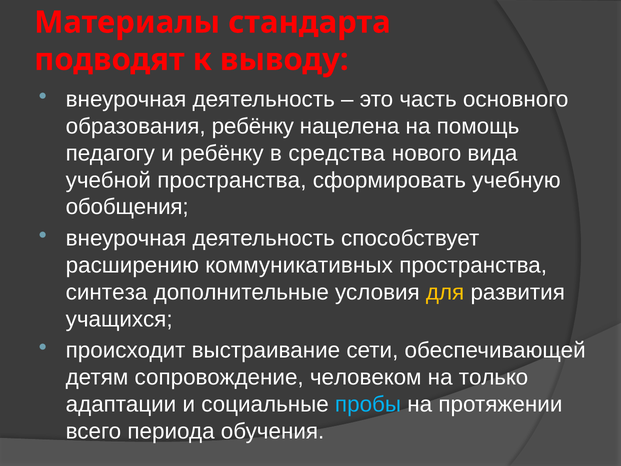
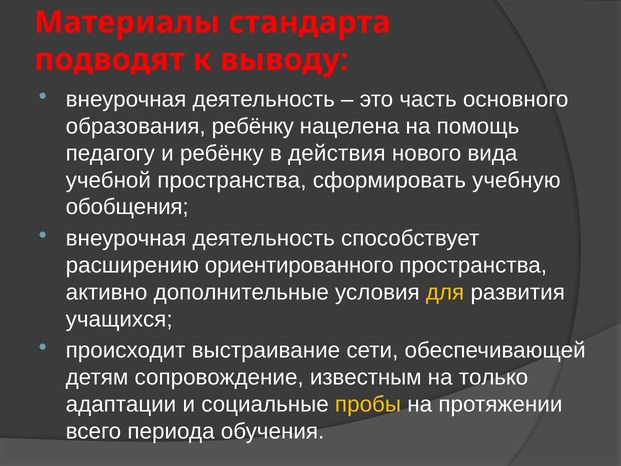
средства: средства -> действия
коммуникативных: коммуникативных -> ориентированного
синтеза: синтеза -> активно
человеком: человеком -> известным
пробы colour: light blue -> yellow
